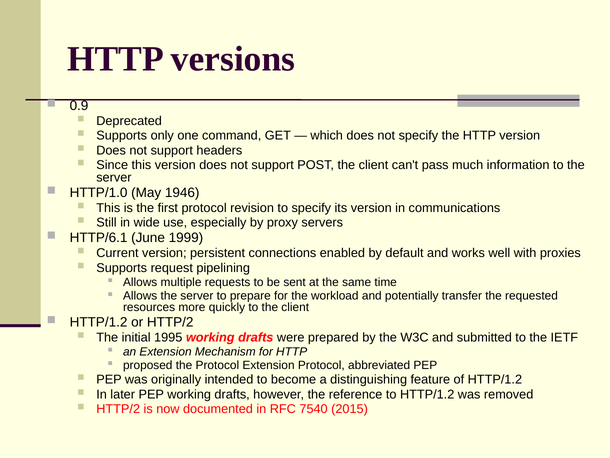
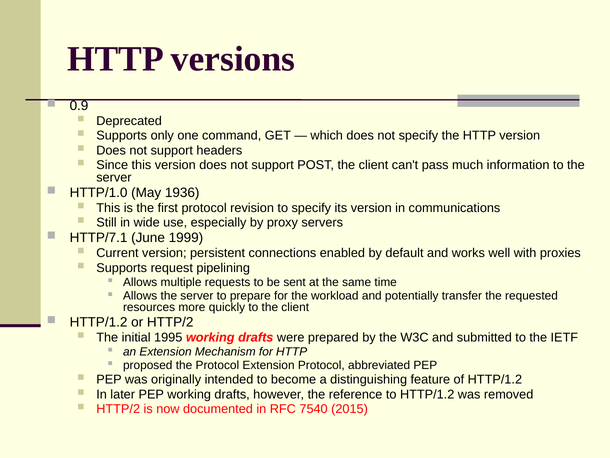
1946: 1946 -> 1936
HTTP/6.1: HTTP/6.1 -> HTTP/7.1
